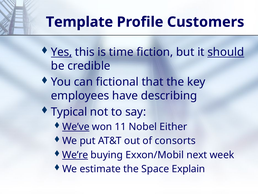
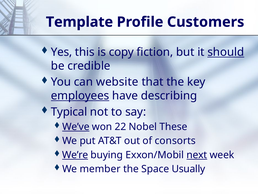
Yes underline: present -> none
time: time -> copy
fictional: fictional -> website
employees underline: none -> present
11: 11 -> 22
Either: Either -> These
next underline: none -> present
estimate: estimate -> member
Explain: Explain -> Usually
